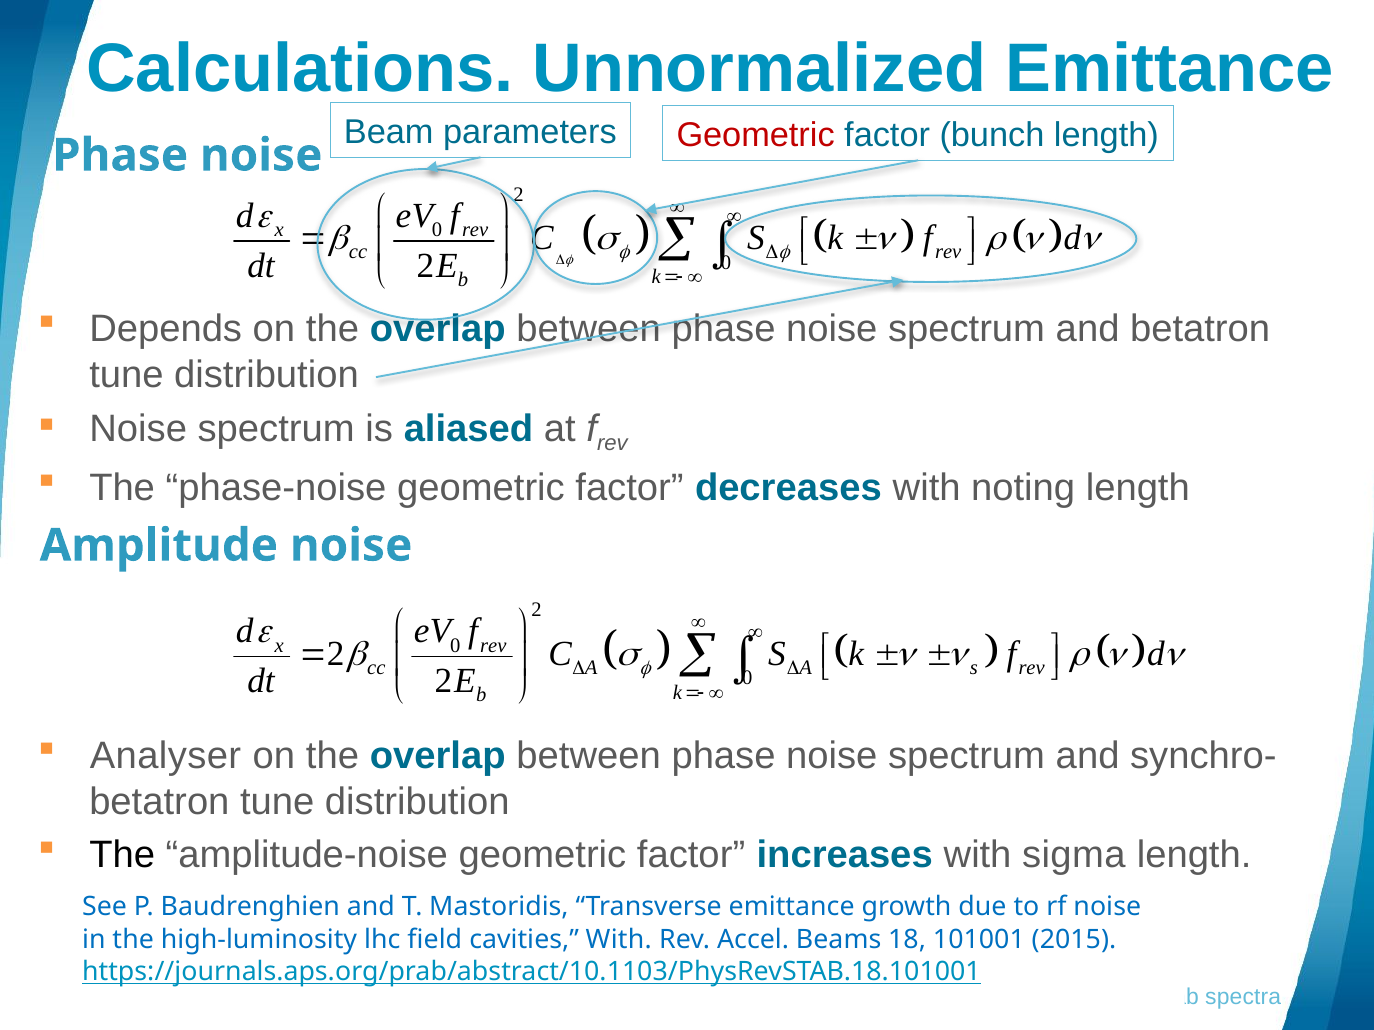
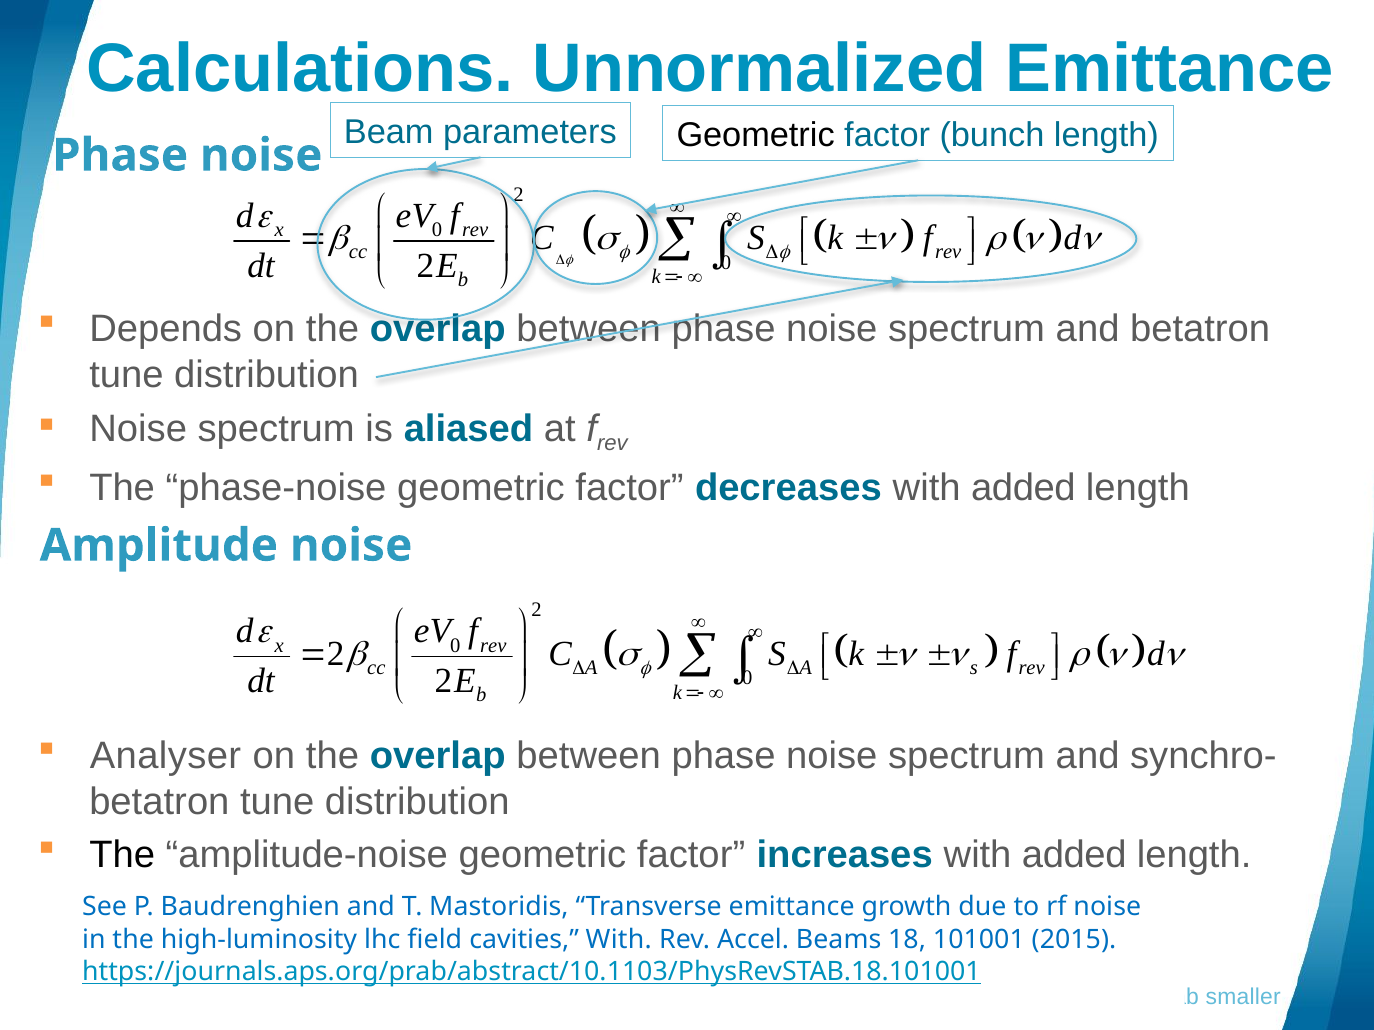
Geometric at (756, 135) colour: red -> black
decreases with noting: noting -> added
increases with sigma: sigma -> added
spectra: spectra -> smaller
